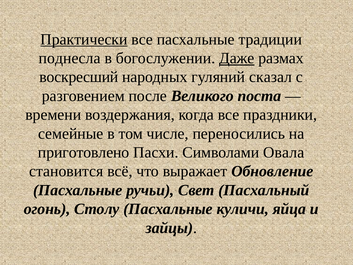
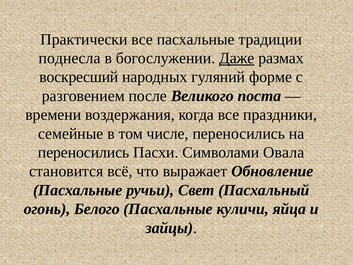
Практически underline: present -> none
сказал: сказал -> форме
приготовлено at (84, 152): приготовлено -> переносились
Столу: Столу -> Белого
